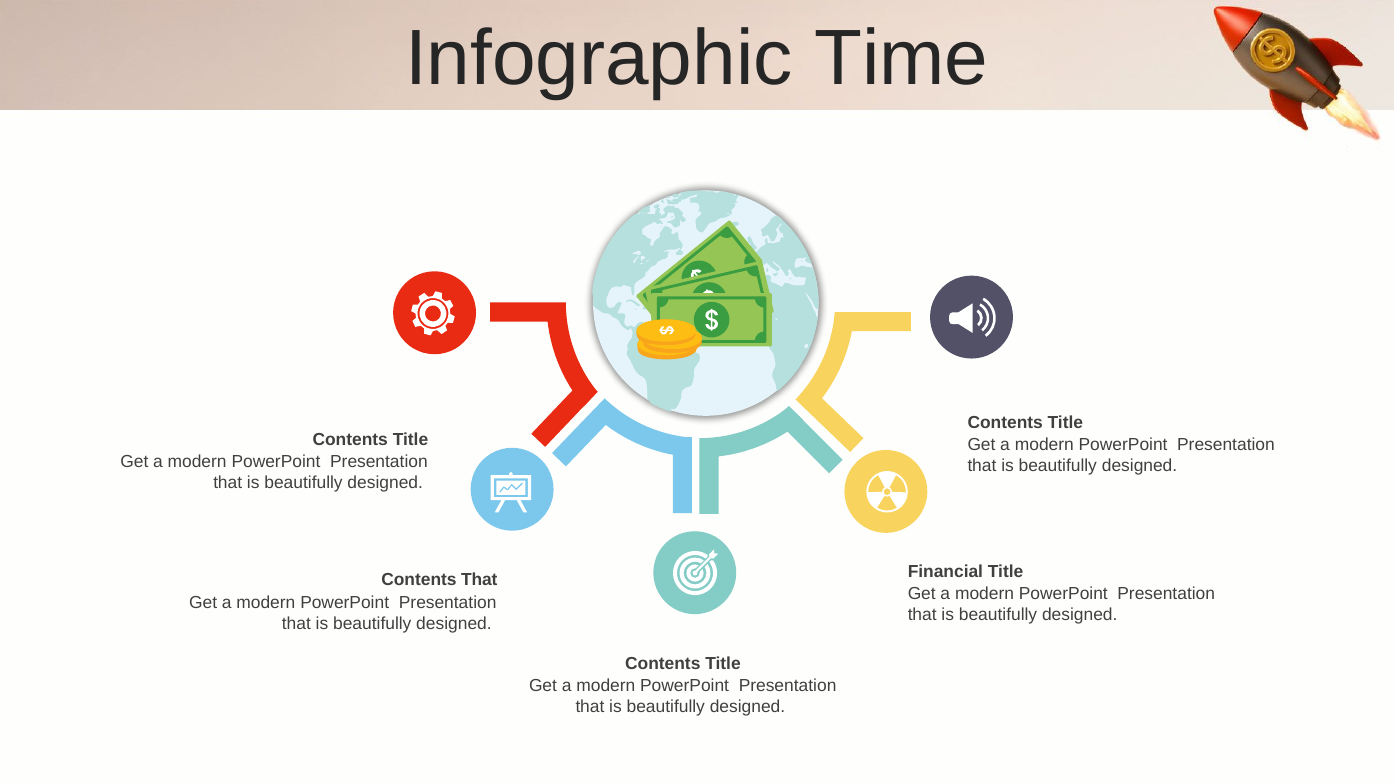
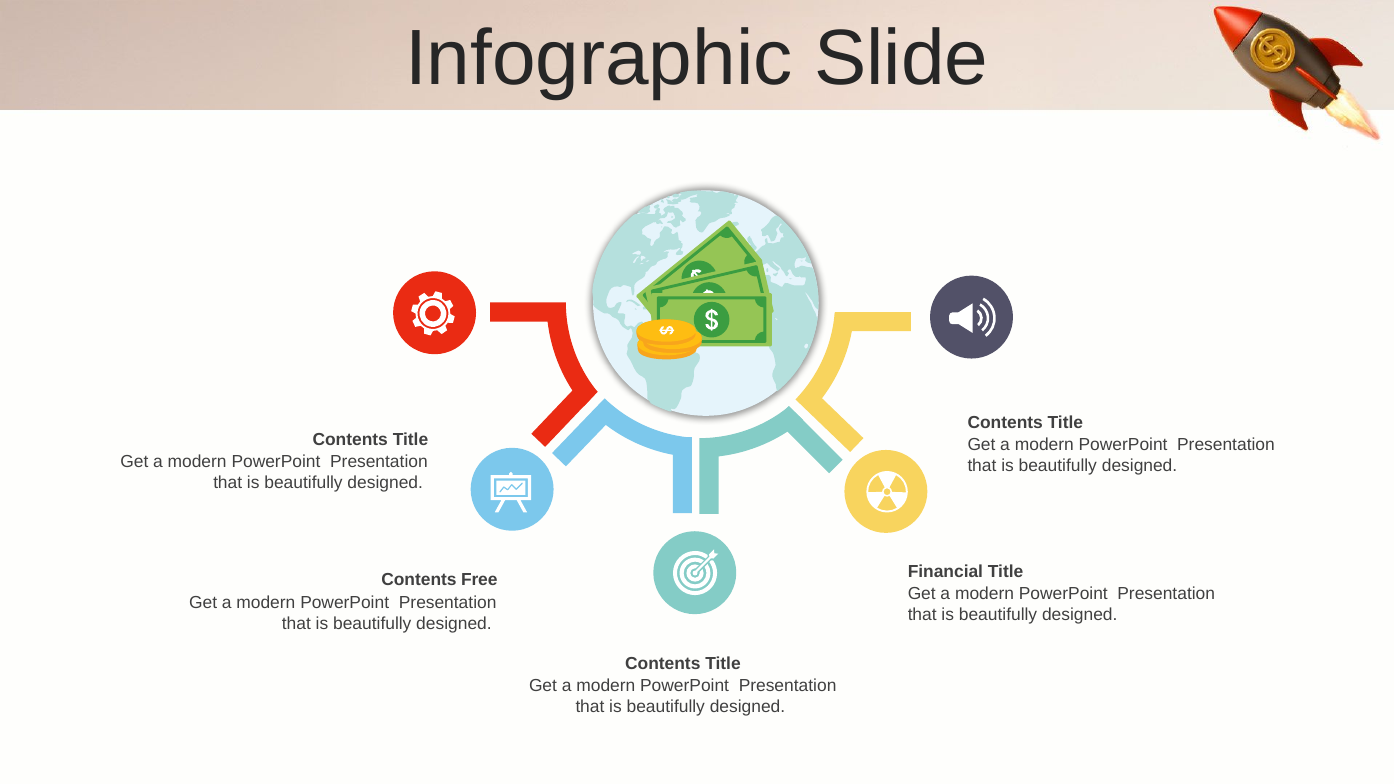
Time: Time -> Slide
Contents That: That -> Free
